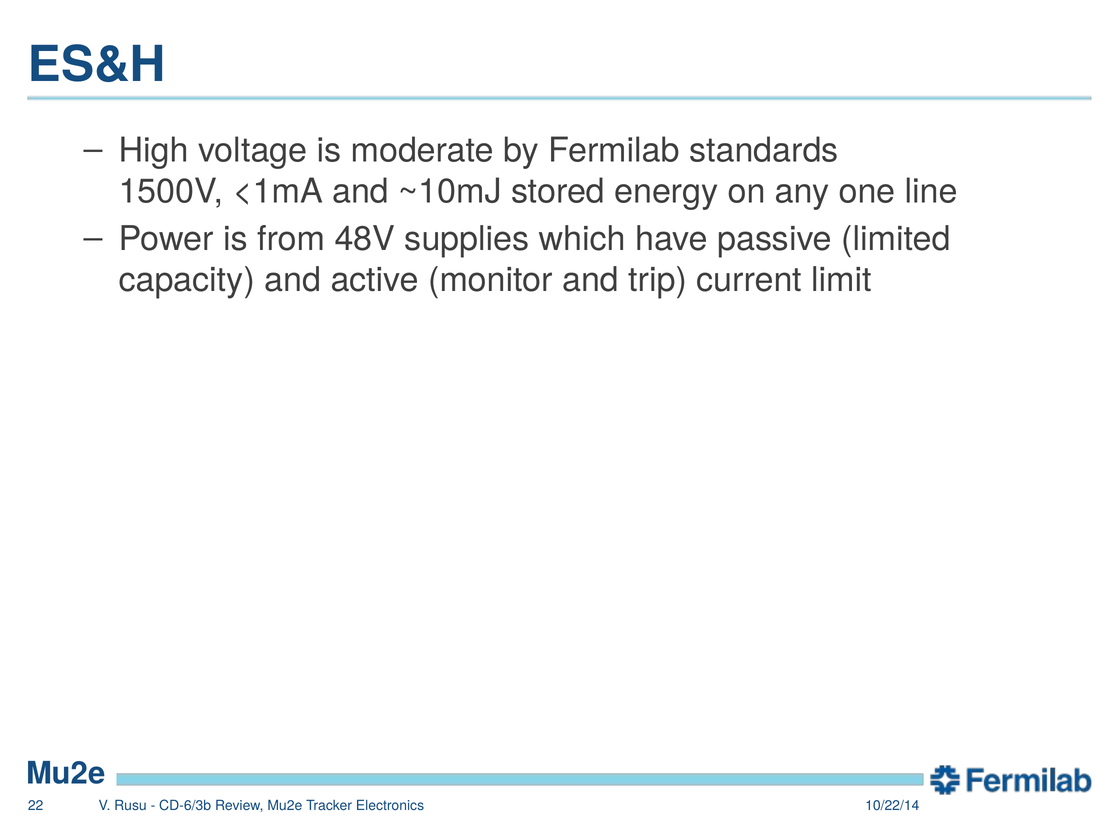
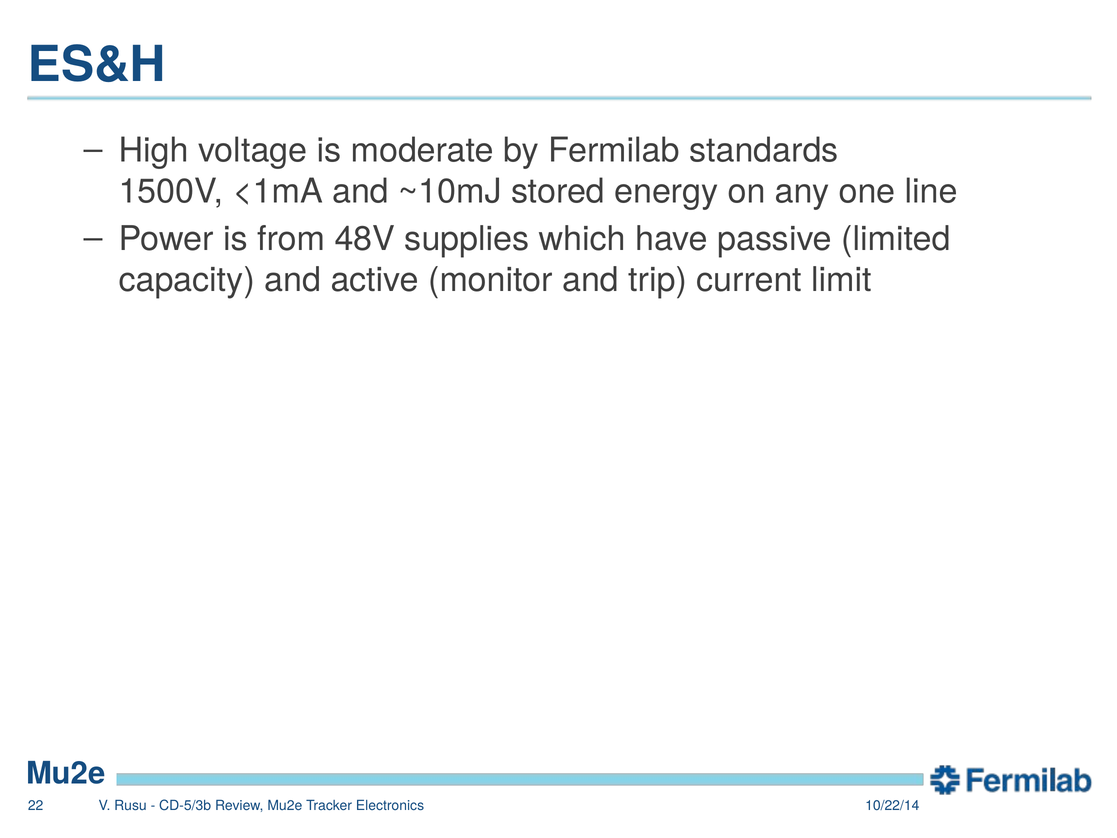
CD-6/3b: CD-6/3b -> CD-5/3b
